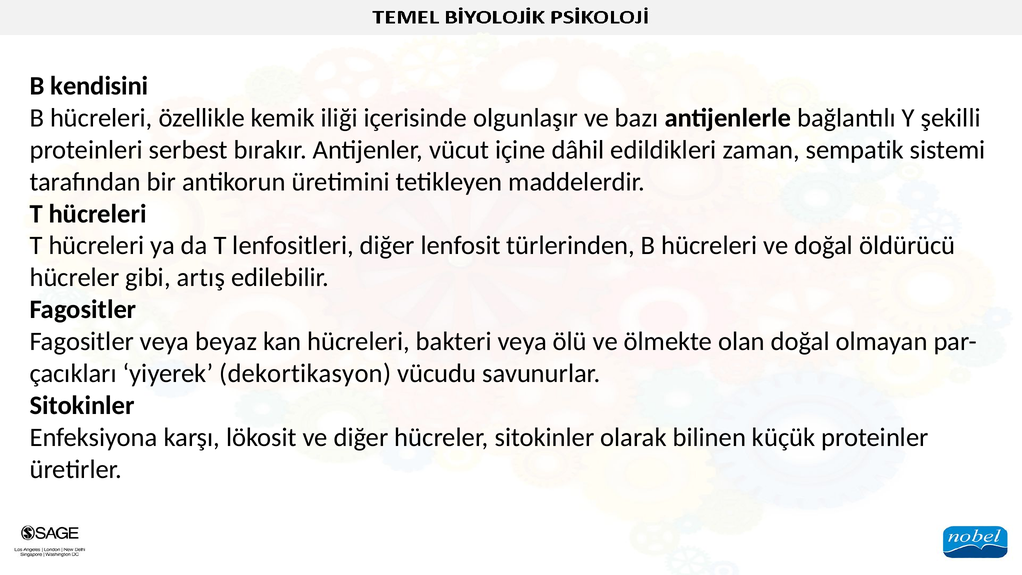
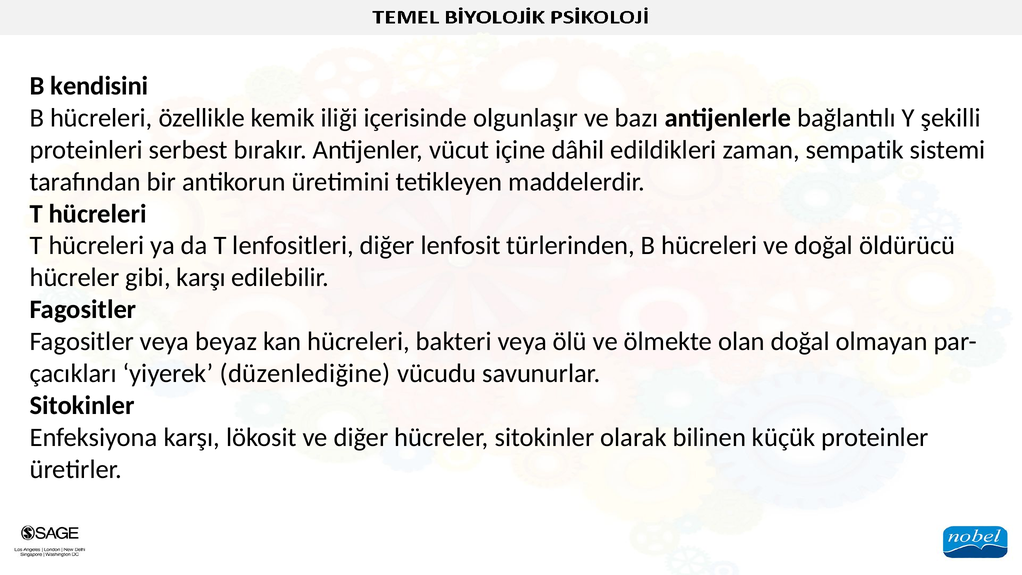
gibi artış: artış -> karşı
dekortikasyon: dekortikasyon -> düzenlediğine
